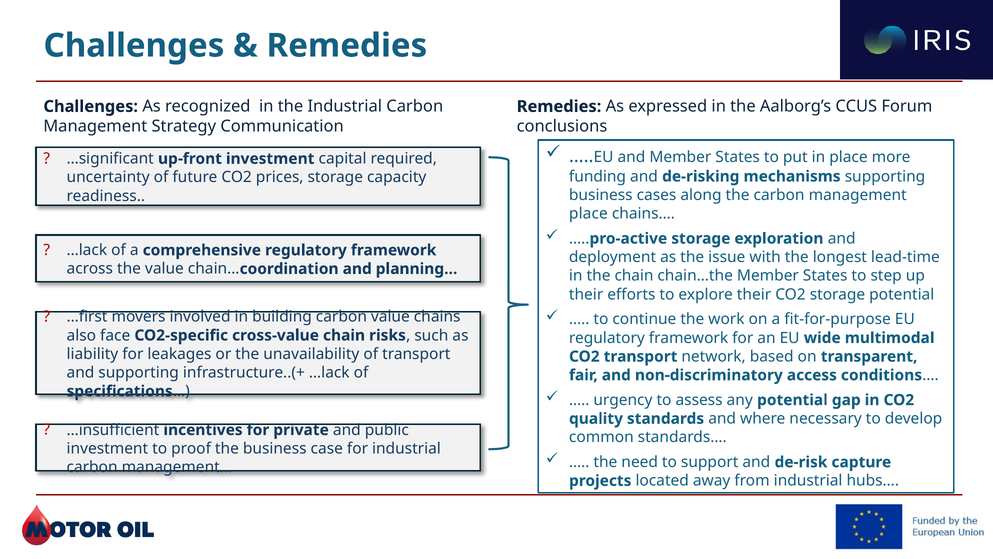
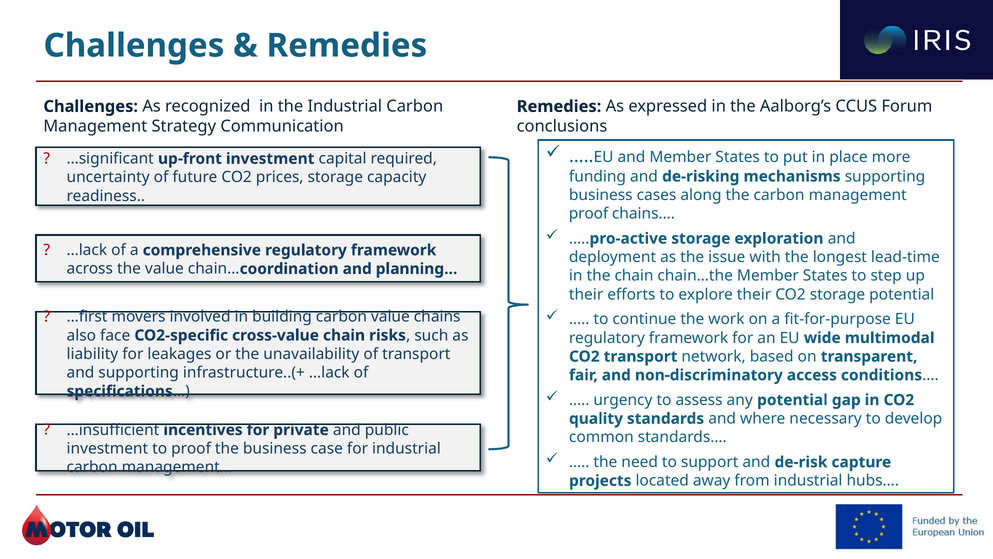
place at (588, 214): place -> proof
